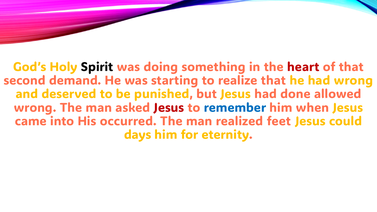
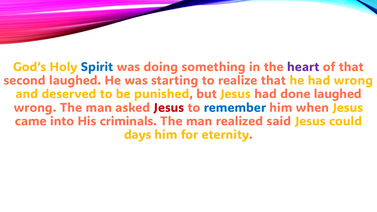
Spirit colour: black -> blue
heart colour: red -> purple
second demand: demand -> laughed
done allowed: allowed -> laughed
occurred: occurred -> criminals
feet: feet -> said
